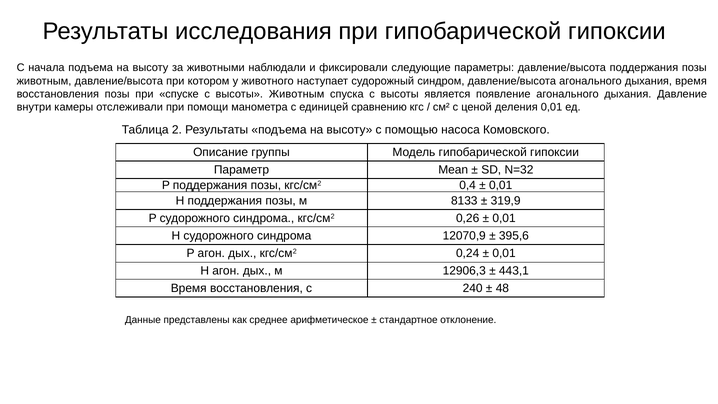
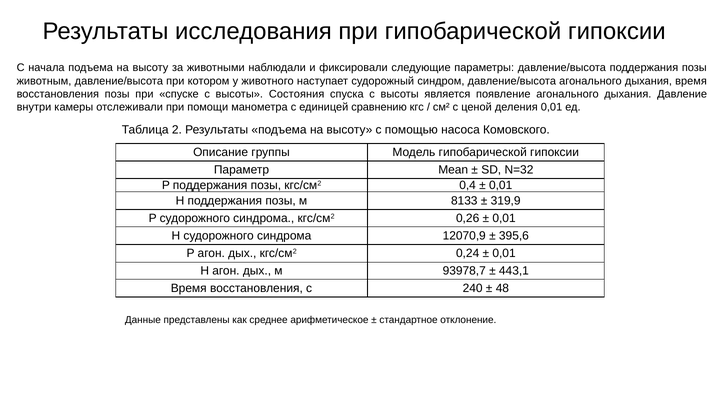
высоты Животным: Животным -> Состояния
12906,3: 12906,3 -> 93978,7
